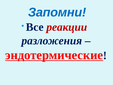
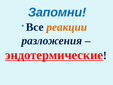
реакции colour: red -> orange
